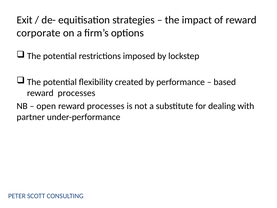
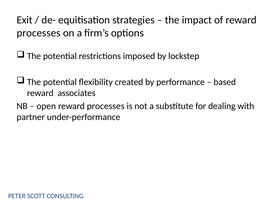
corporate at (39, 33): corporate -> processes
processes at (77, 93): processes -> associates
